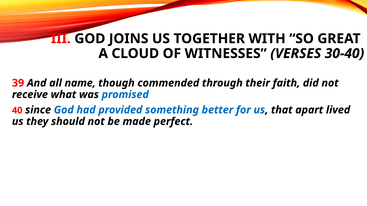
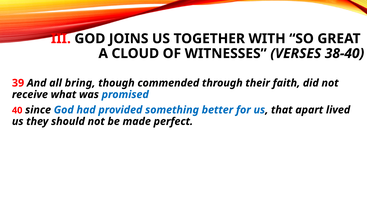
30-40: 30-40 -> 38-40
name: name -> bring
